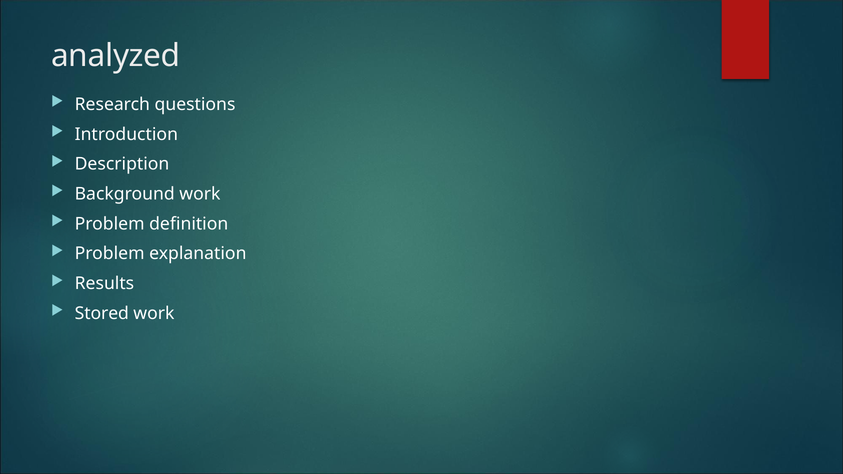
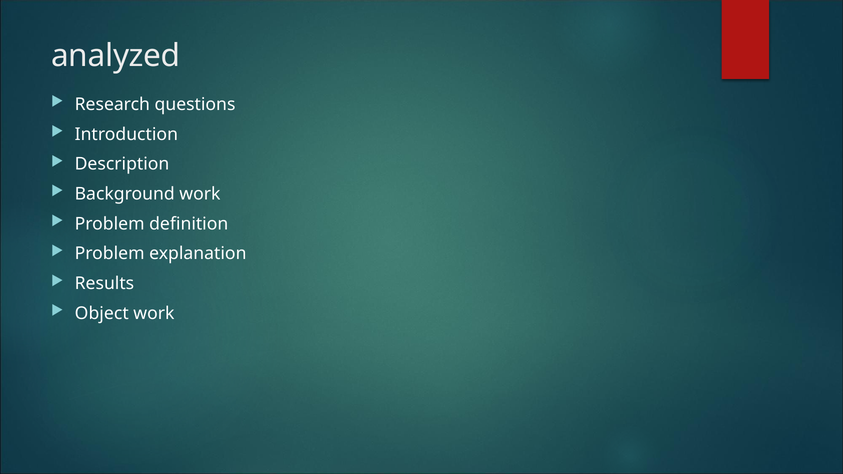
Stored: Stored -> Object
